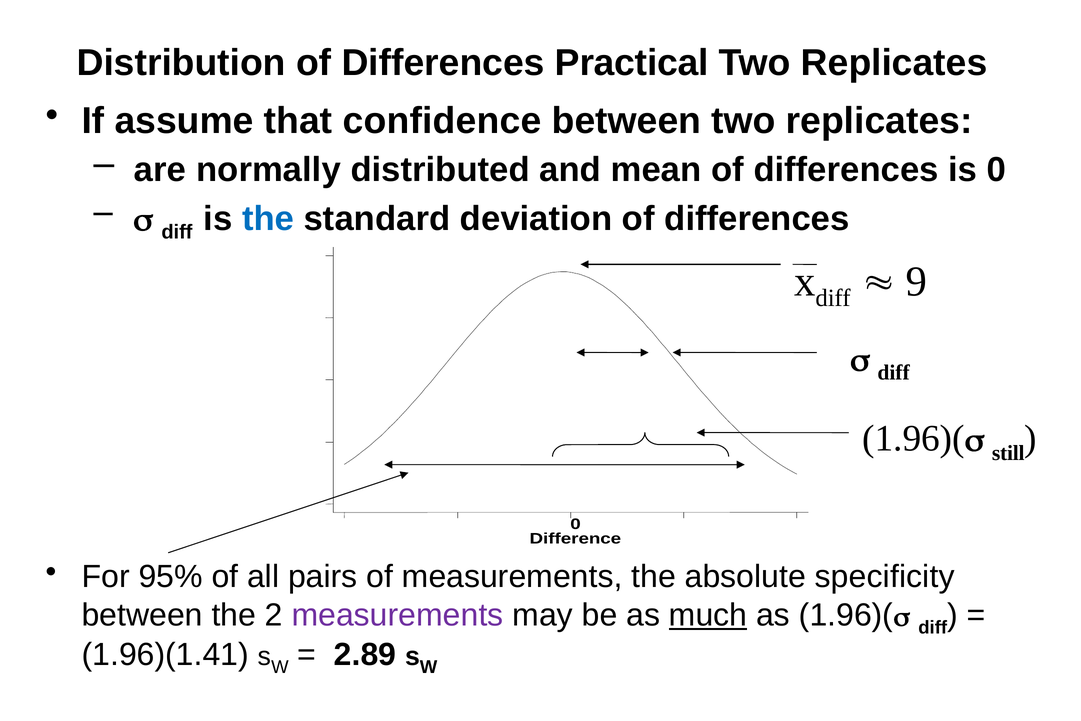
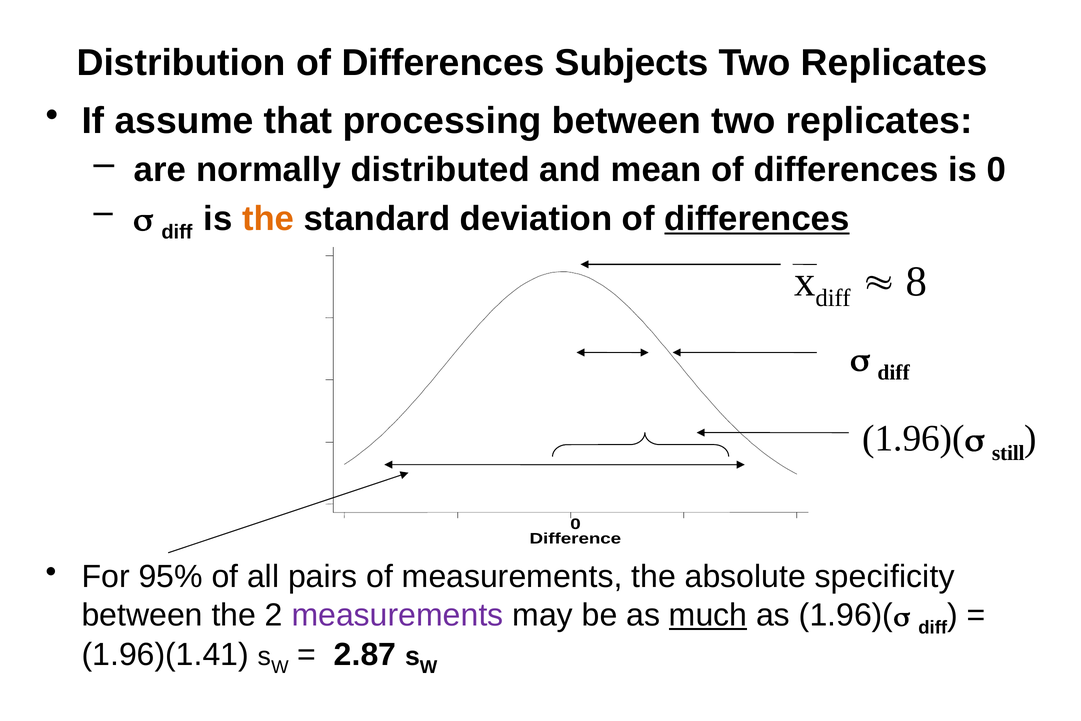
Practical: Practical -> Subjects
confidence: confidence -> processing
the at (268, 219) colour: blue -> orange
differences at (757, 219) underline: none -> present
9: 9 -> 8
2.89: 2.89 -> 2.87
